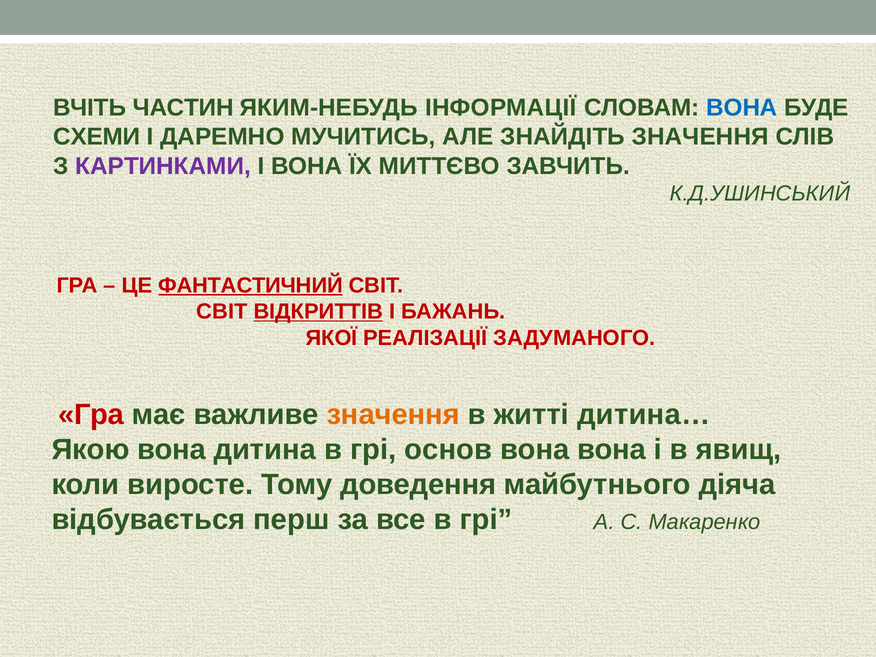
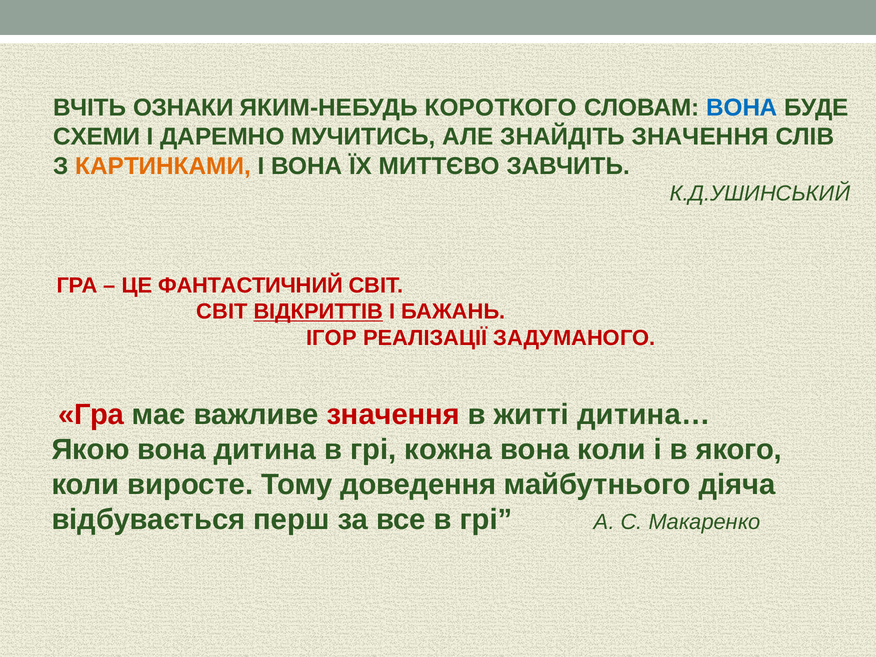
ЧАСТИН: ЧАСТИН -> ОЗНАКИ
ІНФОРМАЦІЇ: ІНФОРМАЦІЇ -> КОРОТКОГО
КАРТИНКАМИ colour: purple -> orange
ФАНТАСТИЧНИЙ underline: present -> none
ЯКОЇ: ЯКОЇ -> ІГОР
значення at (393, 414) colour: orange -> red
основ: основ -> кожна
вона вона: вона -> коли
явищ: явищ -> якого
